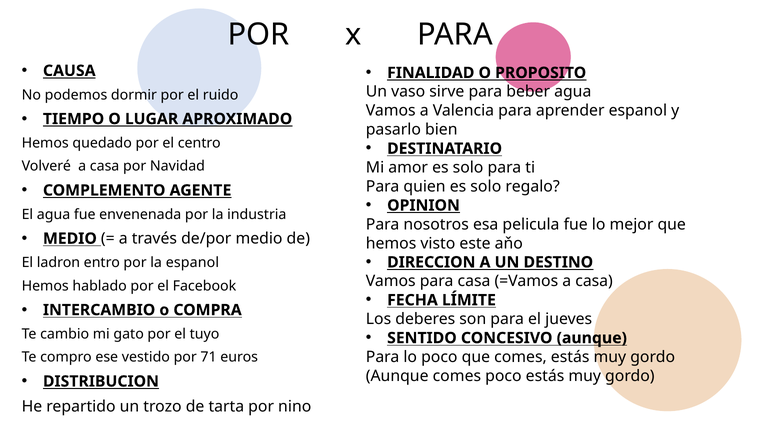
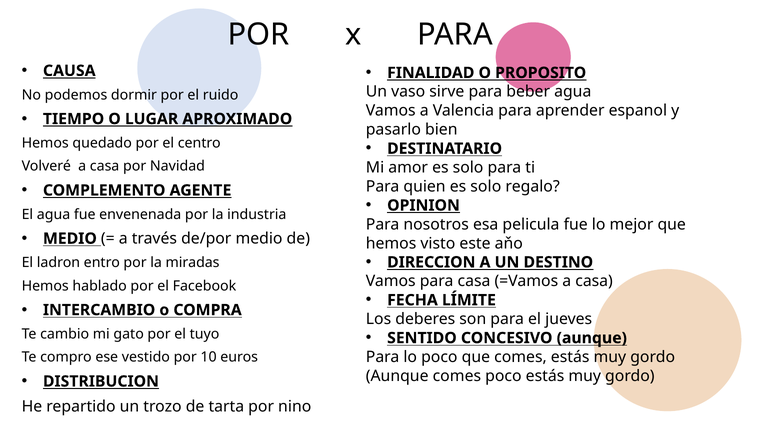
la espanol: espanol -> miradas
71: 71 -> 10
